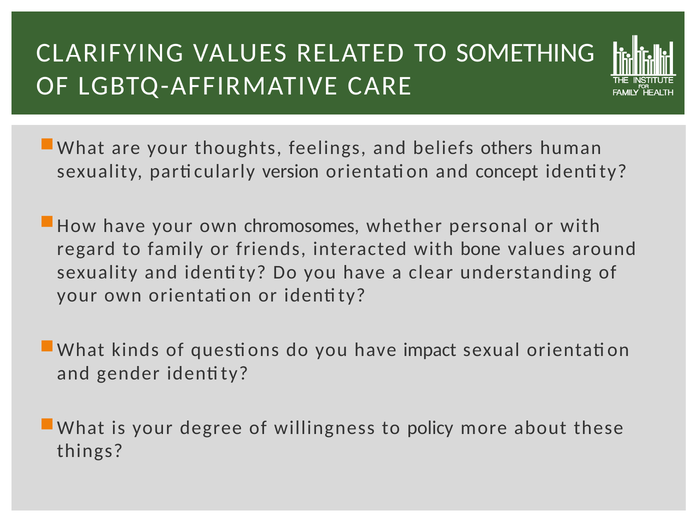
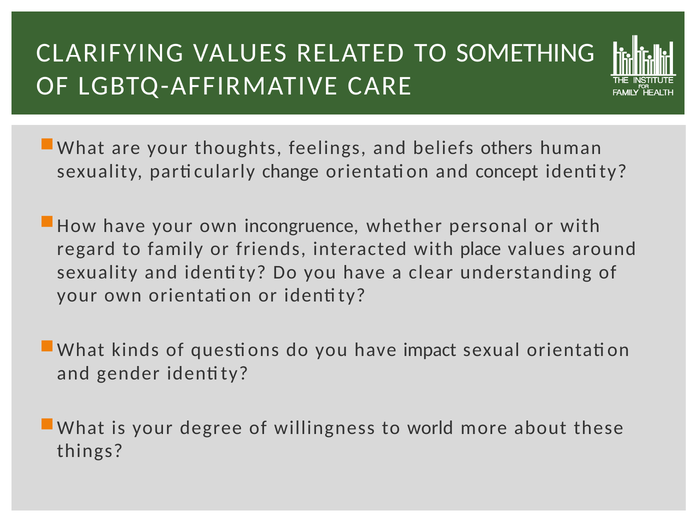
version: version -> change
chromosomes: chromosomes -> incongruence
bone: bone -> place
policy: policy -> world
